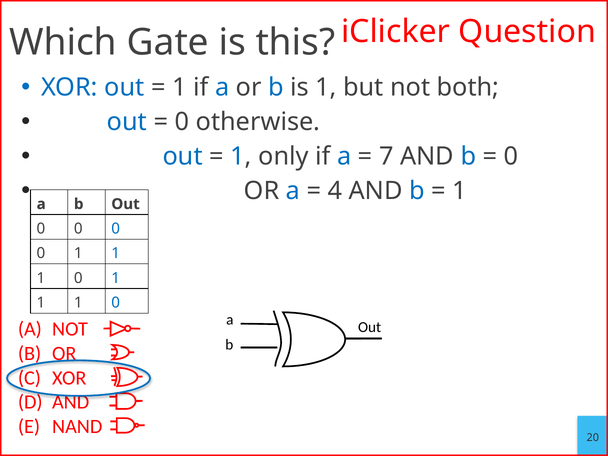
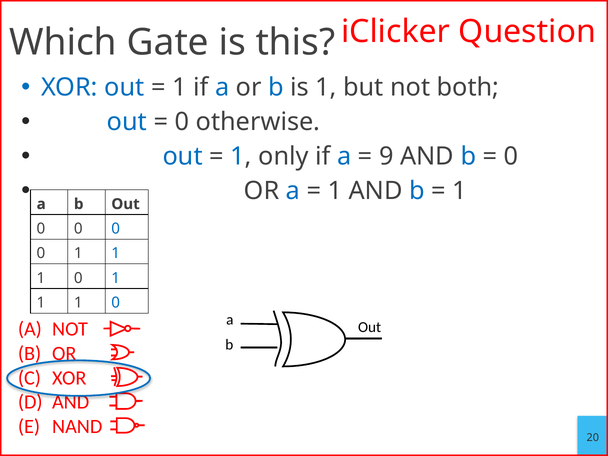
7: 7 -> 9
4 at (335, 191): 4 -> 1
